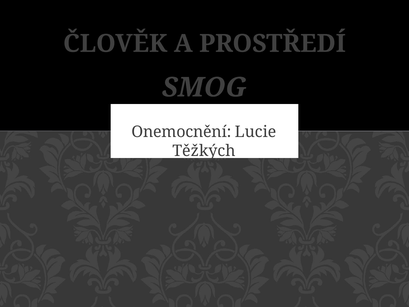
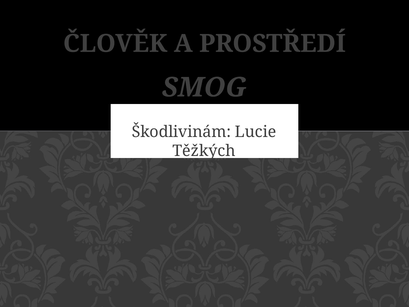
Onemocnění: Onemocnění -> Škodlivinám
